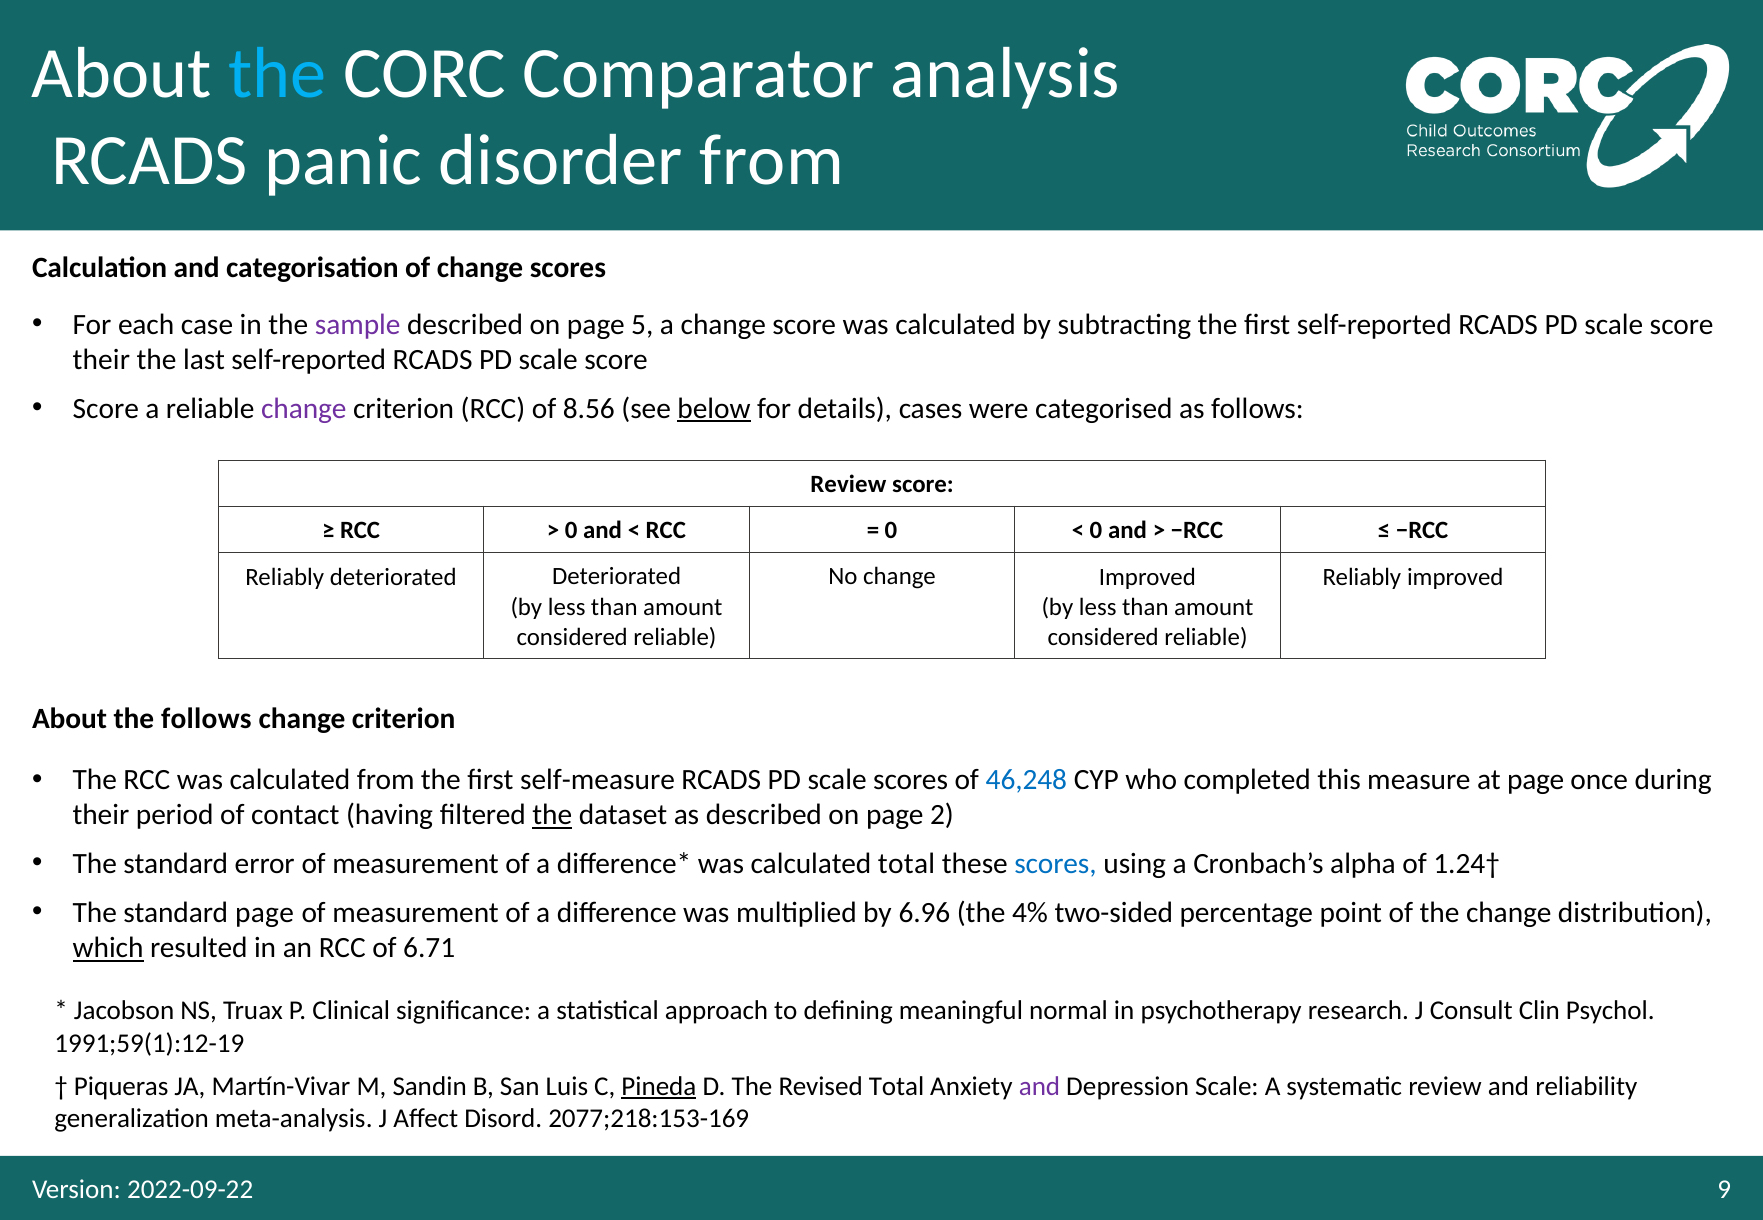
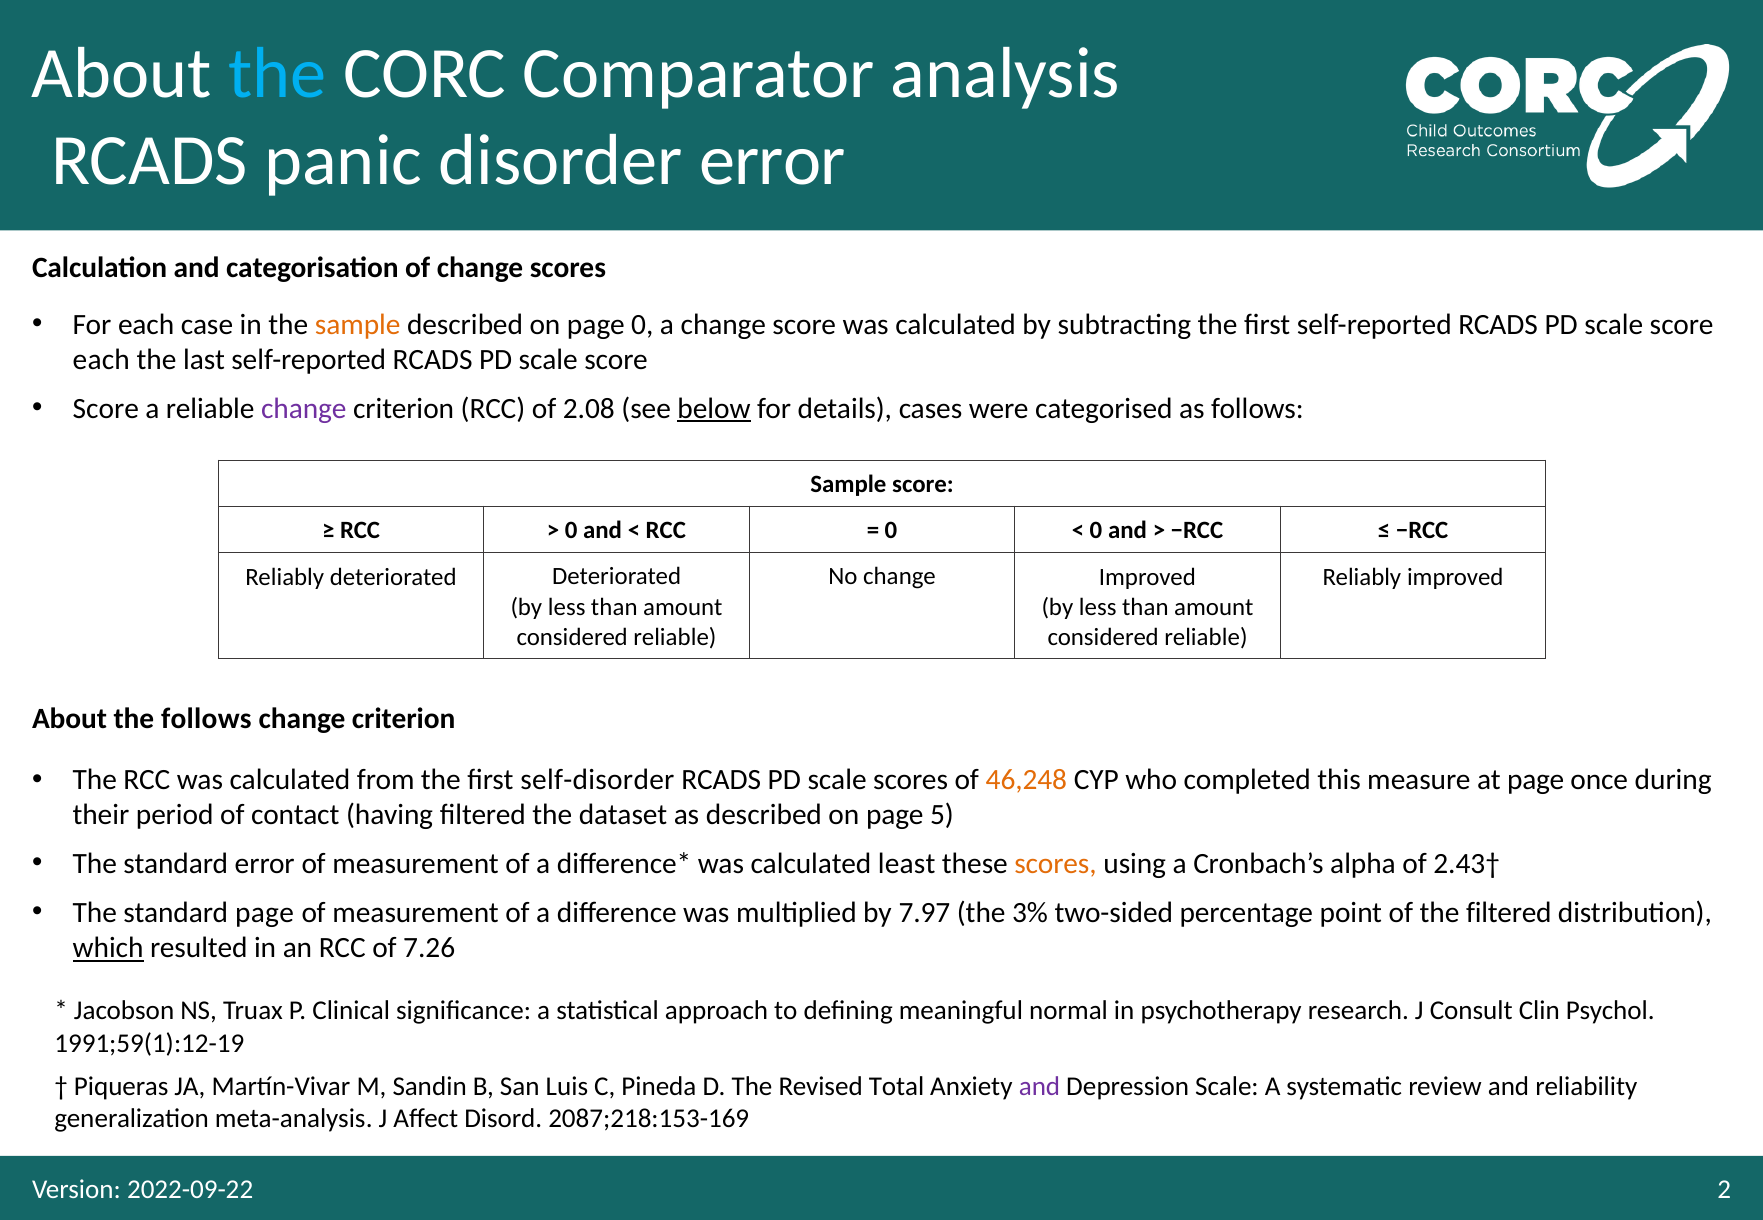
disorder from: from -> error
sample at (358, 325) colour: purple -> orange
page 5: 5 -> 0
their at (101, 360): their -> each
8.56: 8.56 -> 2.08
Review at (848, 484): Review -> Sample
self-measure: self-measure -> self-disorder
46,248 colour: blue -> orange
the at (552, 816) underline: present -> none
2: 2 -> 5
calculated total: total -> least
scores at (1055, 864) colour: blue -> orange
1.24†: 1.24† -> 2.43†
6.96: 6.96 -> 7.97
4%: 4% -> 3%
the change: change -> filtered
6.71: 6.71 -> 7.26
Pineda underline: present -> none
2077;218:153-169: 2077;218:153-169 -> 2087;218:153-169
9: 9 -> 2
